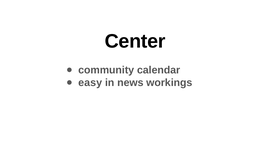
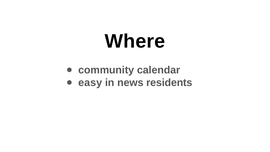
Center: Center -> Where
workings: workings -> residents
